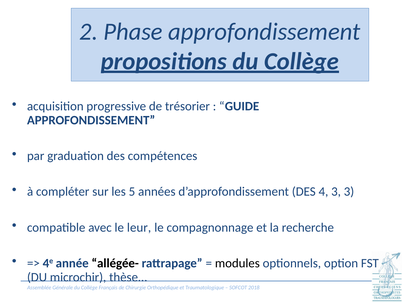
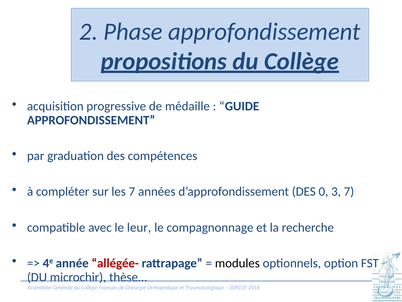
trésorier: trésorier -> médaille
les 5: 5 -> 7
4: 4 -> 0
3 3: 3 -> 7
allégée- colour: black -> red
